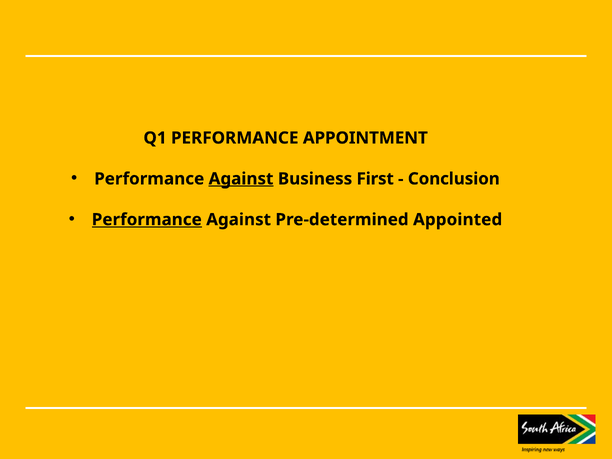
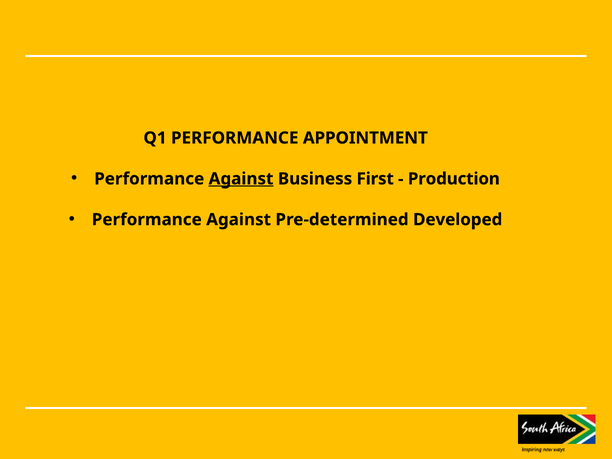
Conclusion: Conclusion -> Production
Performance at (147, 220) underline: present -> none
Appointed: Appointed -> Developed
